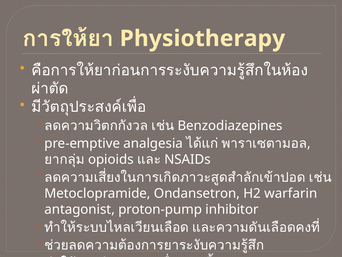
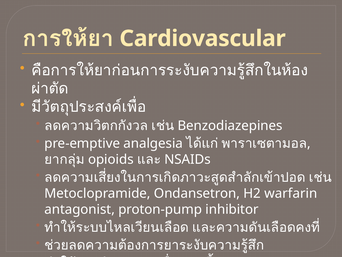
Physiotherapy: Physiotherapy -> Cardiovascular
